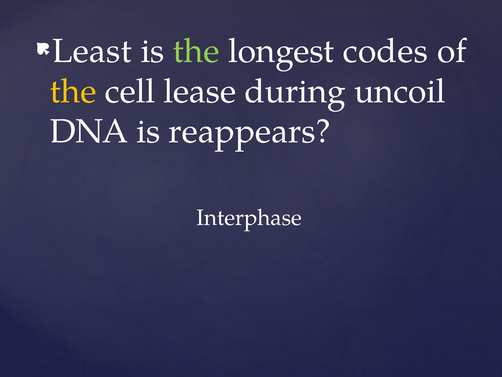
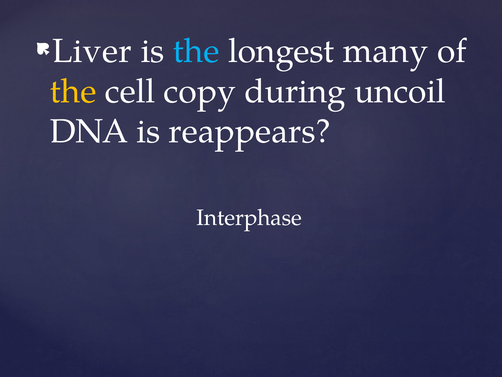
Least: Least -> Liver
the at (196, 51) colour: light green -> light blue
codes: codes -> many
lease: lease -> copy
